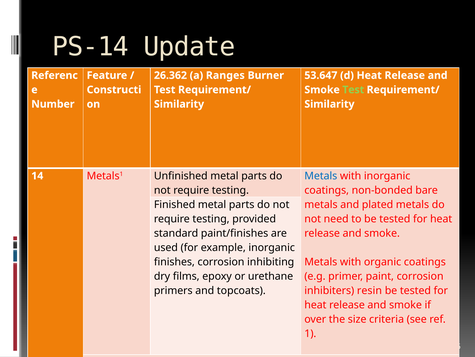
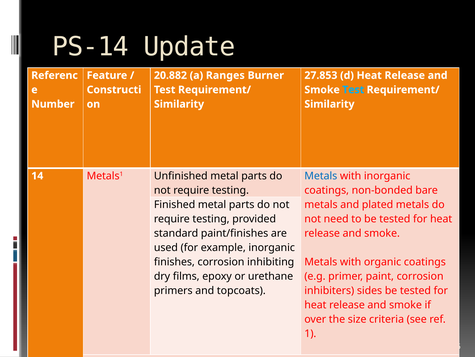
26.362: 26.362 -> 20.882
53.647: 53.647 -> 27.853
Test at (353, 90) colour: light green -> light blue
resin: resin -> sides
